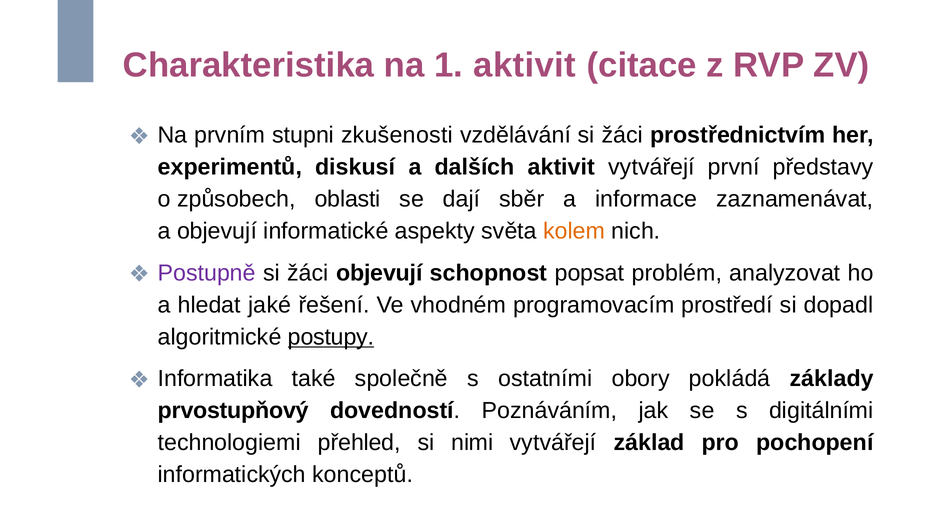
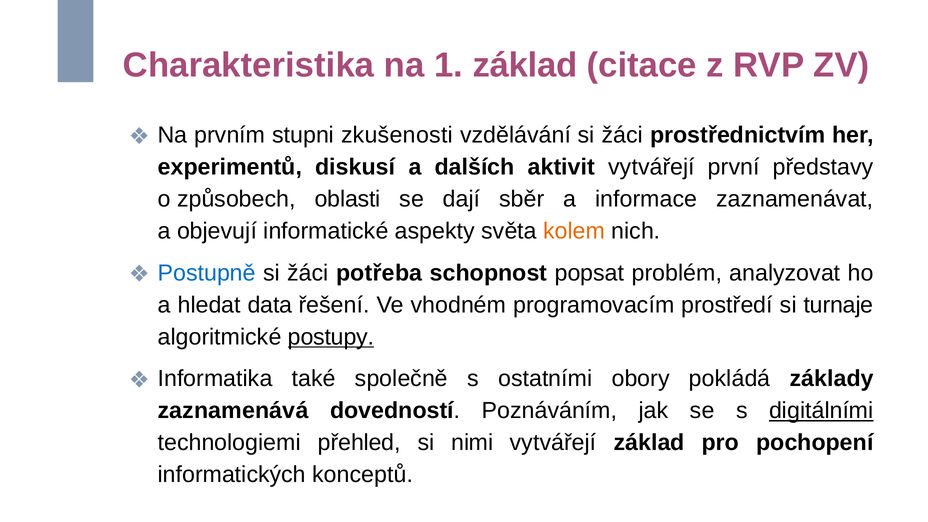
1 aktivit: aktivit -> základ
Postupně colour: purple -> blue
žáci objevují: objevují -> potřeba
jaké: jaké -> data
dopadl: dopadl -> turnaje
prvostupňový: prvostupňový -> zaznamenává
digitálními underline: none -> present
